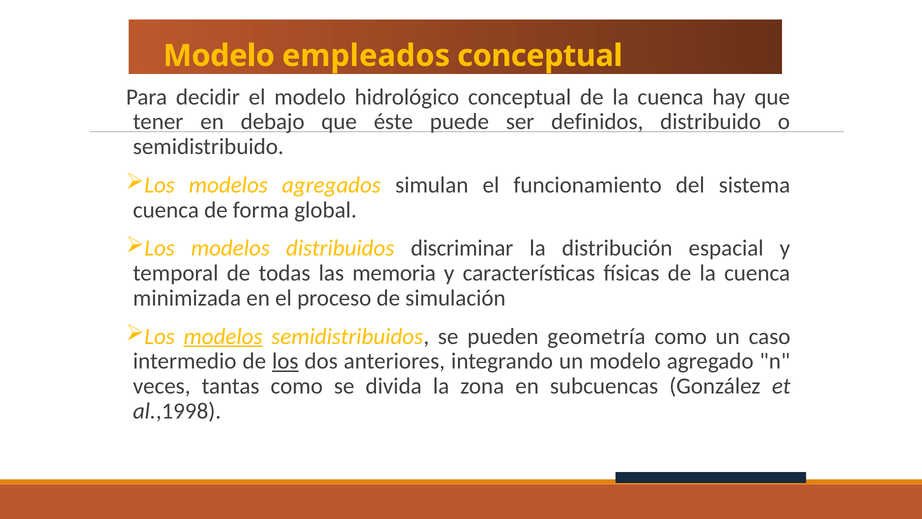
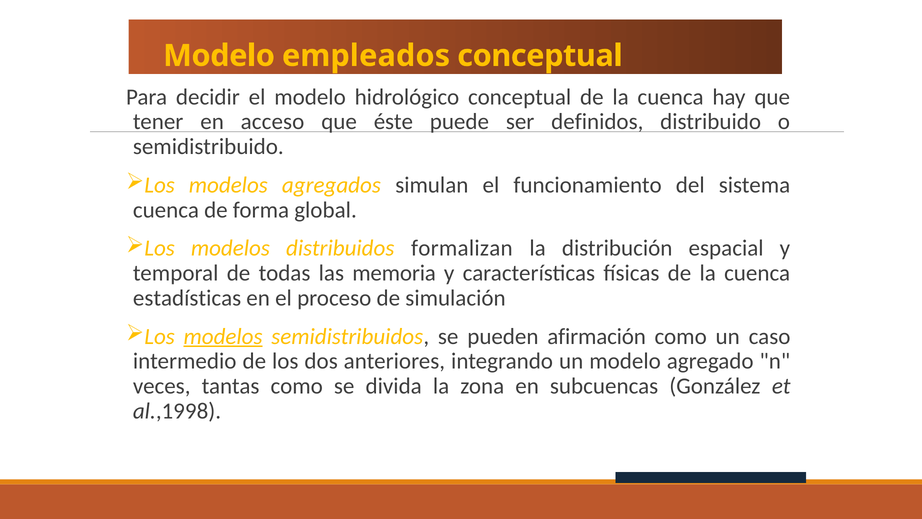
debajo: debajo -> acceso
discriminar: discriminar -> formalizan
minimizada: minimizada -> estadísticas
geometría: geometría -> afirmación
los at (285, 361) underline: present -> none
